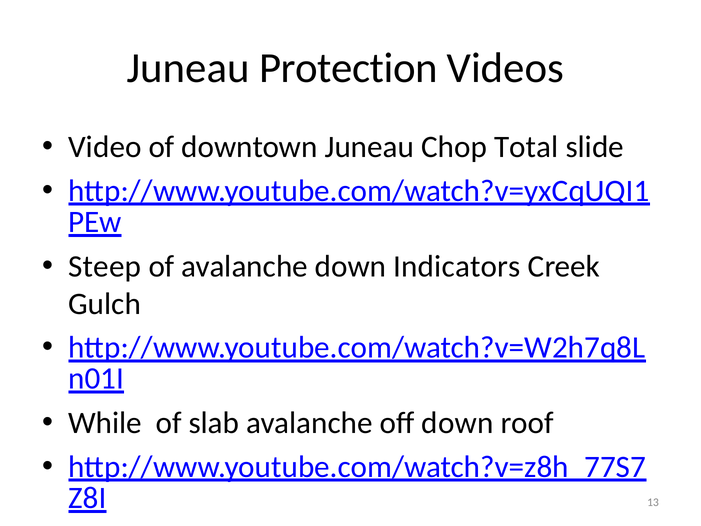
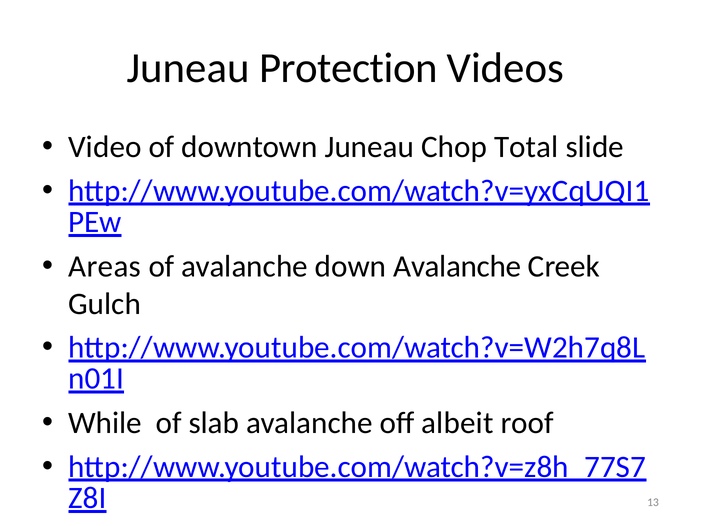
Steep: Steep -> Areas
down Indicators: Indicators -> Avalanche
off down: down -> albeit
